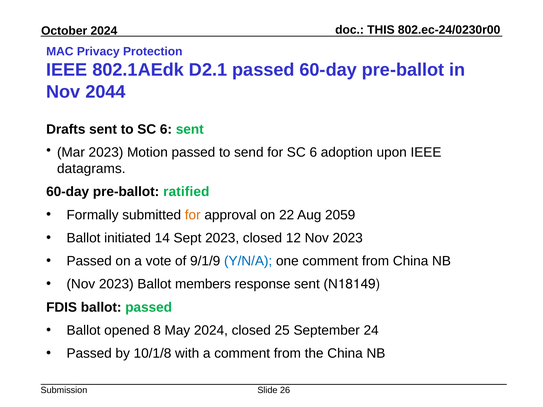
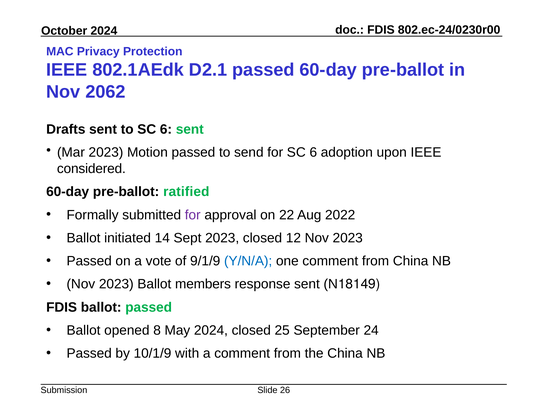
THIS at (381, 30): THIS -> FDIS
2044: 2044 -> 2062
datagrams: datagrams -> considered
for at (193, 215) colour: orange -> purple
2059: 2059 -> 2022
10/1/8: 10/1/8 -> 10/1/9
